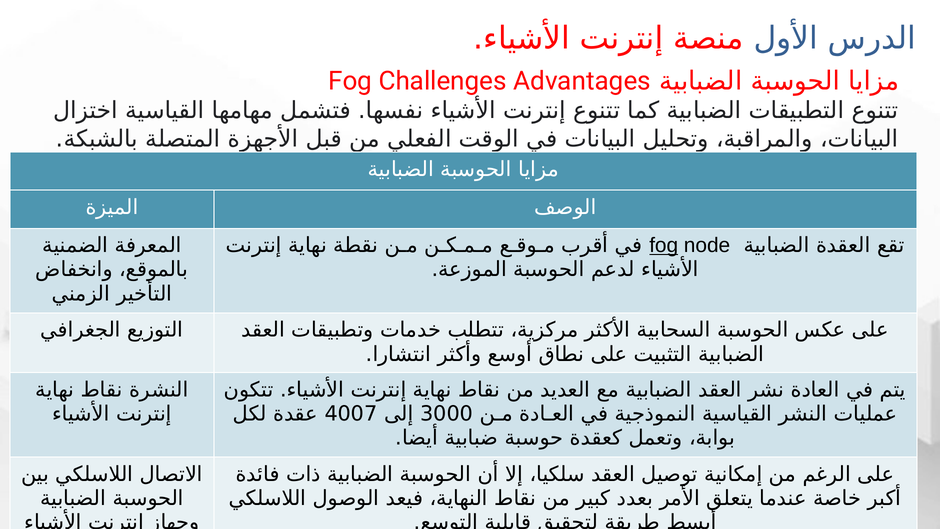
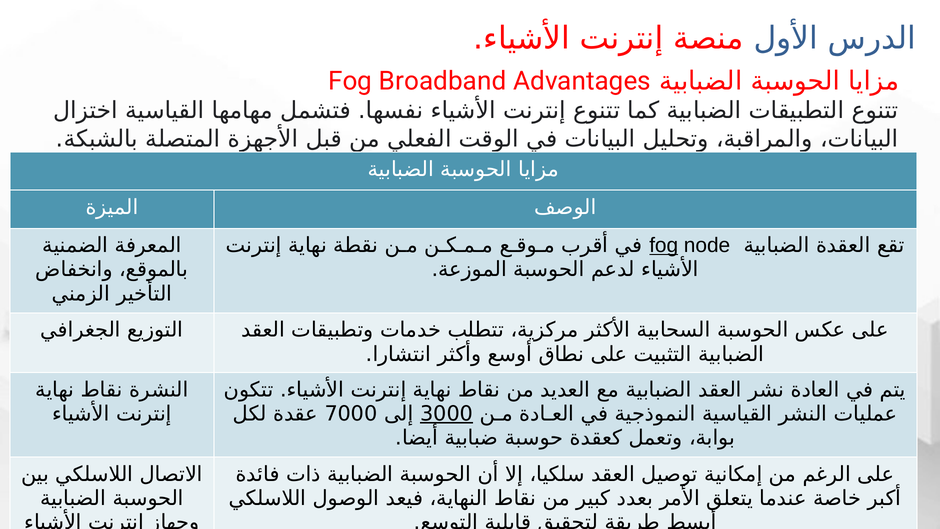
Challenges: Challenges -> Broadband
4007: 4007 -> 7000
3000 underline: none -> present
